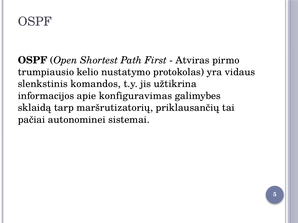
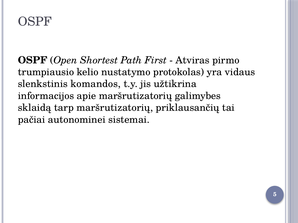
apie konfiguravimas: konfiguravimas -> maršrutizatorių
